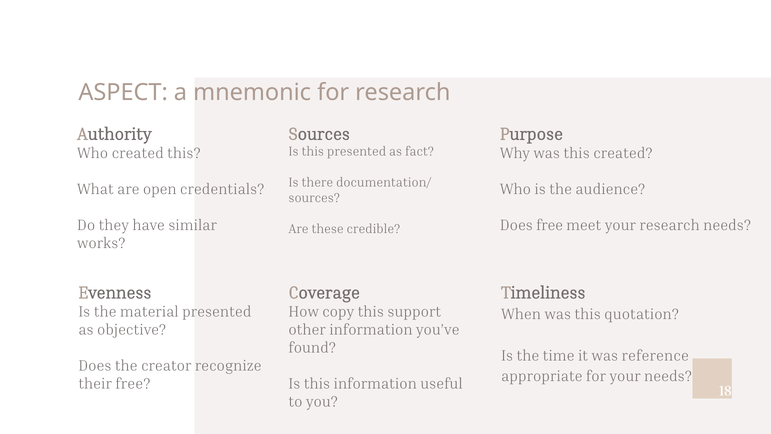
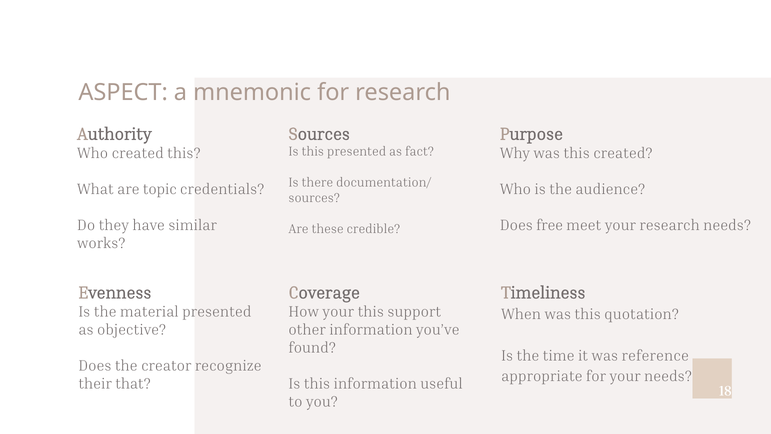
open: open -> topic
How copy: copy -> your
their free: free -> that
